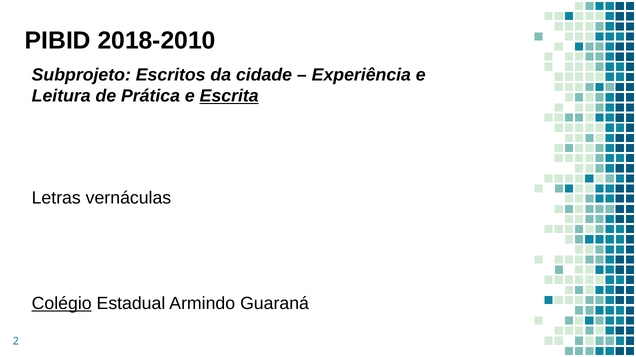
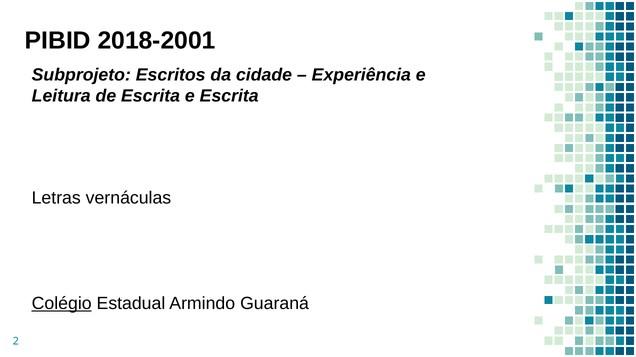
2018-2010: 2018-2010 -> 2018-2001
de Prática: Prática -> Escrita
Escrita at (229, 96) underline: present -> none
